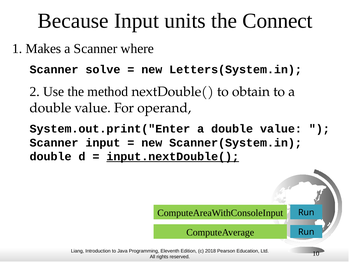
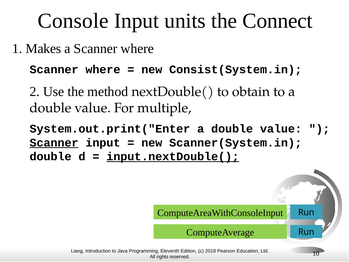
Because: Because -> Console
solve at (103, 69): solve -> where
Letters(System.in: Letters(System.in -> Consist(System.in
operand: operand -> multiple
Scanner at (54, 143) underline: none -> present
